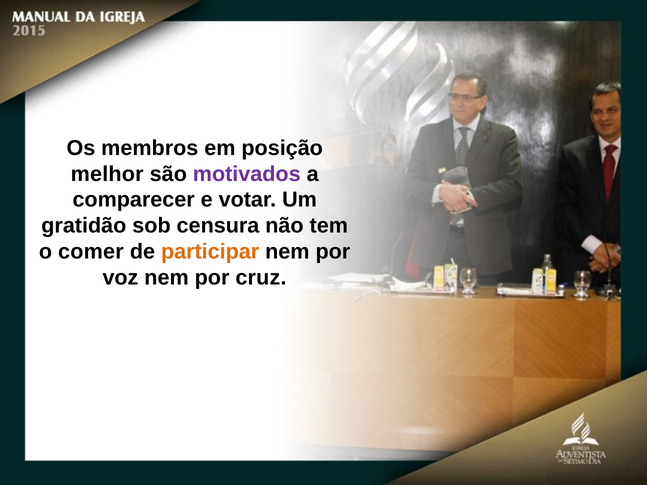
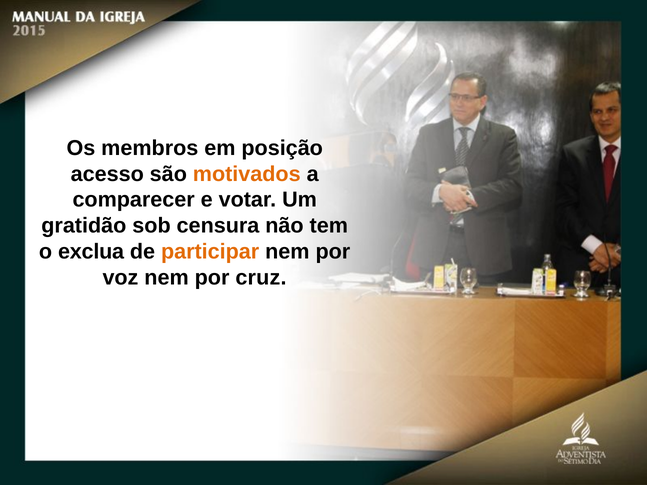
melhor: melhor -> acesso
motivados colour: purple -> orange
comer: comer -> exclua
